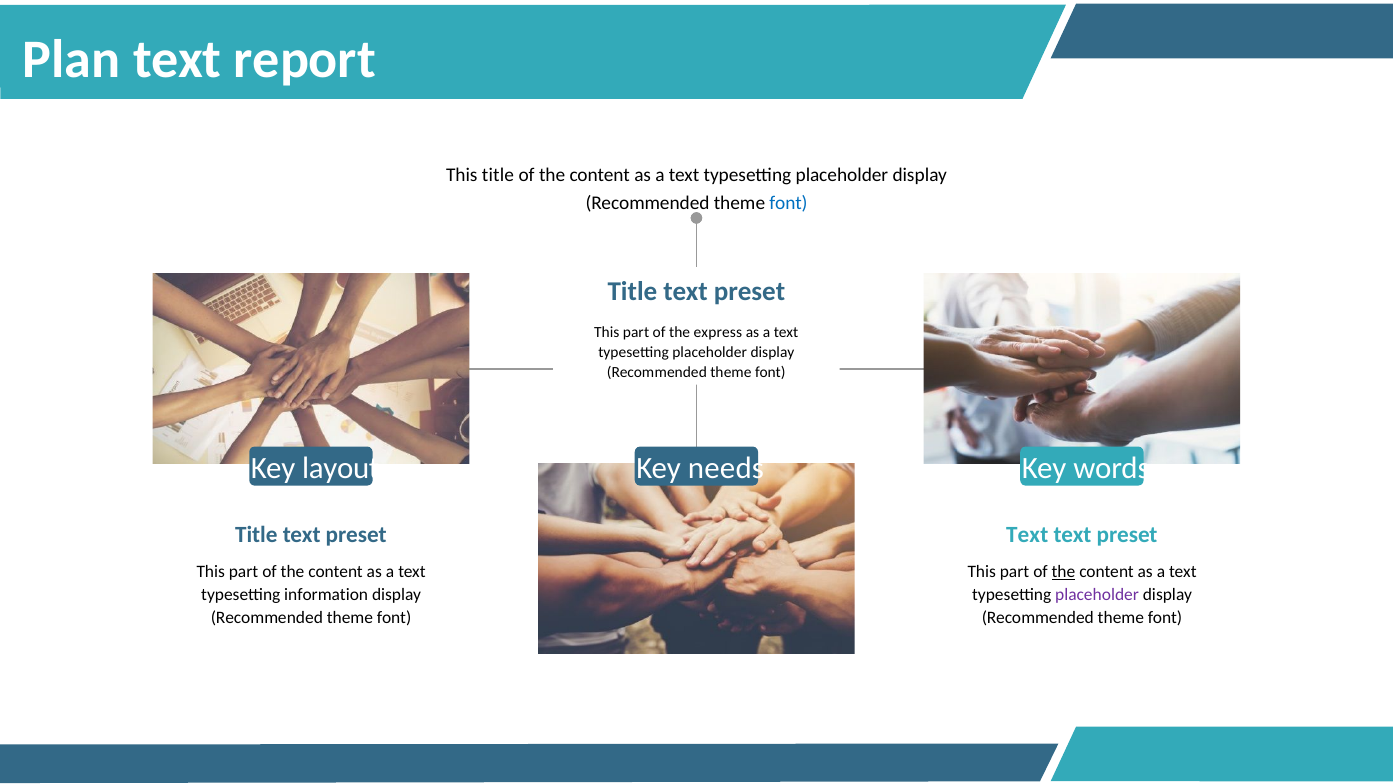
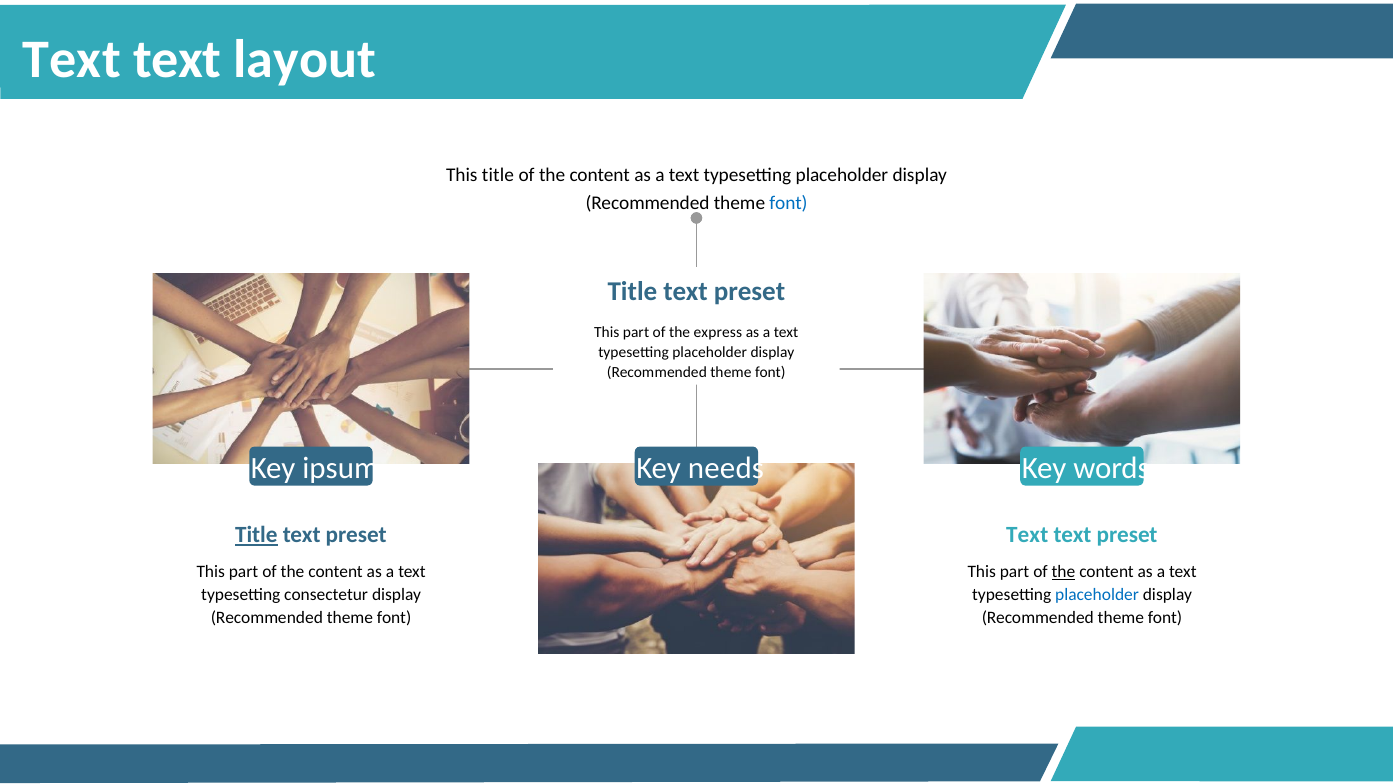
Plan at (72, 59): Plan -> Text
report: report -> layout
layout: layout -> ipsum
Title at (256, 535) underline: none -> present
information: information -> consectetur
placeholder at (1097, 594) colour: purple -> blue
